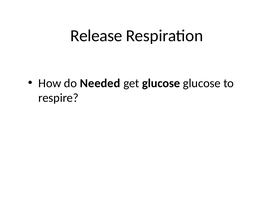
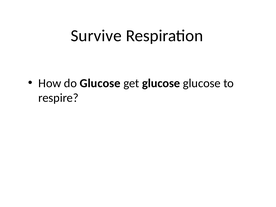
Release: Release -> Survive
do Needed: Needed -> Glucose
